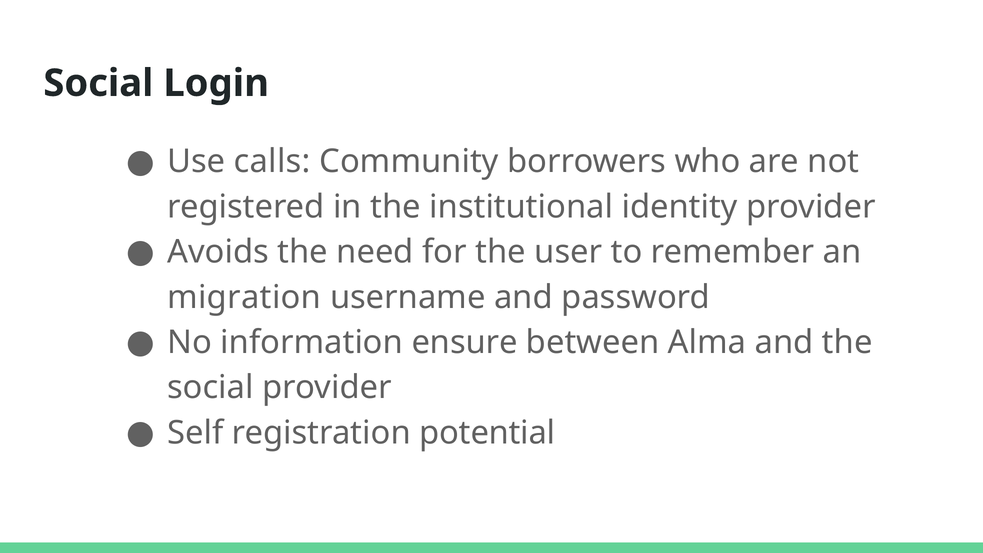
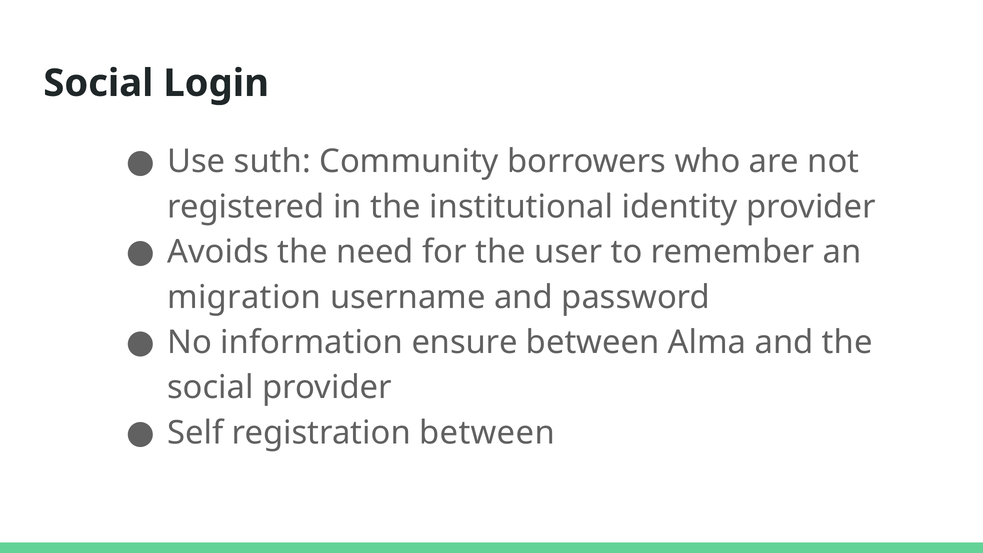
calls: calls -> suth
registration potential: potential -> between
